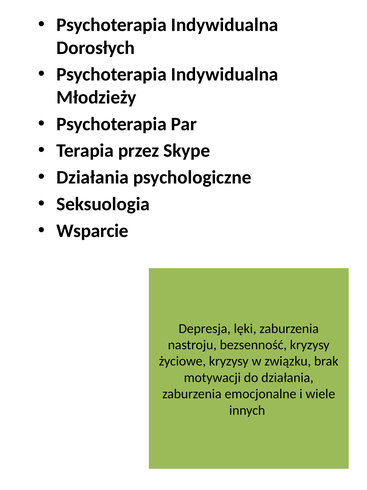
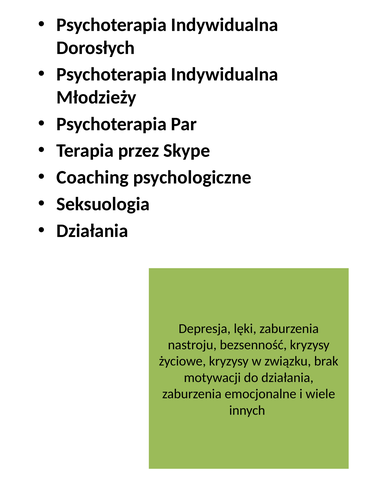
Działania at (93, 177): Działania -> Coaching
Wsparcie at (92, 230): Wsparcie -> Działania
